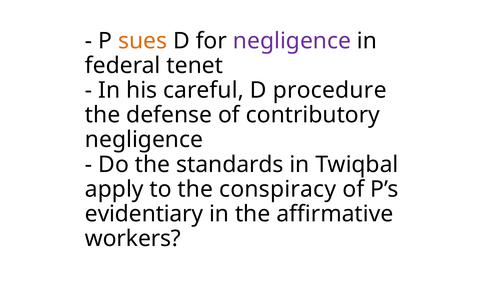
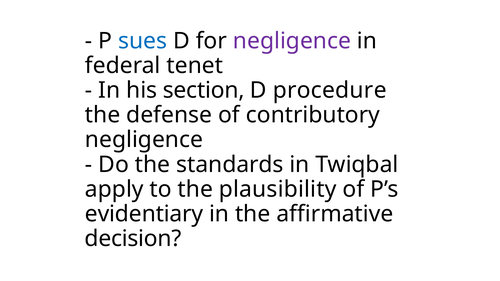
sues colour: orange -> blue
careful: careful -> section
conspiracy: conspiracy -> plausibility
workers: workers -> decision
